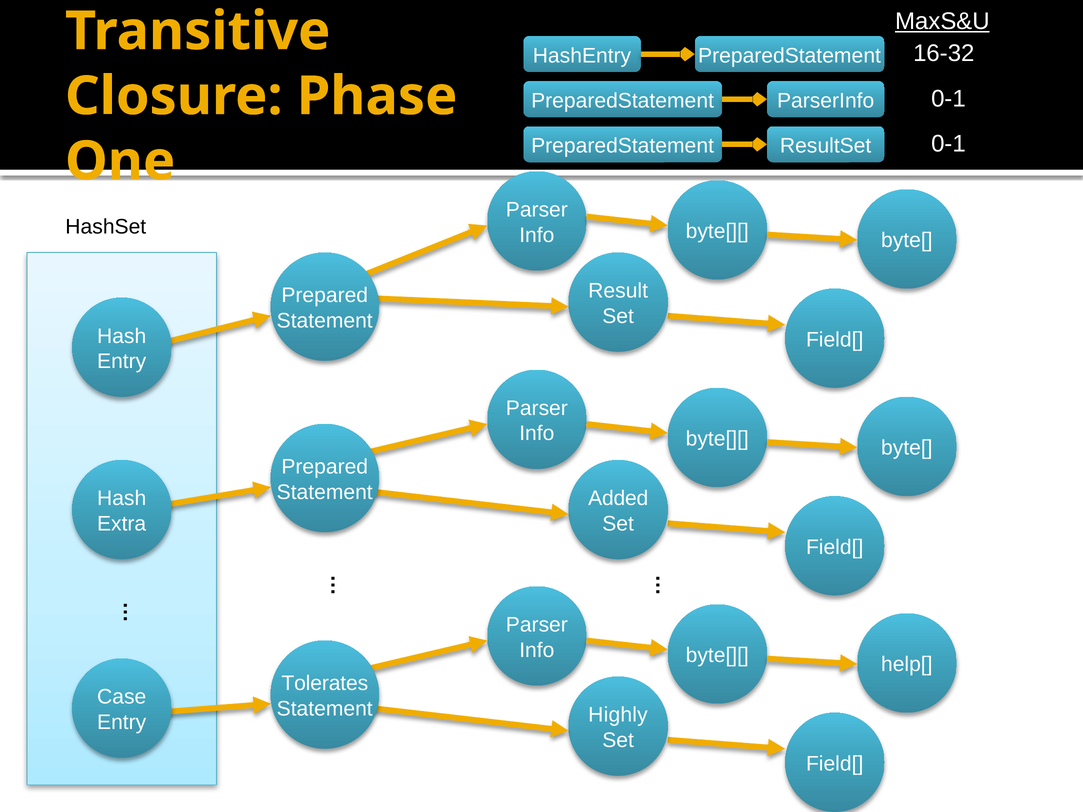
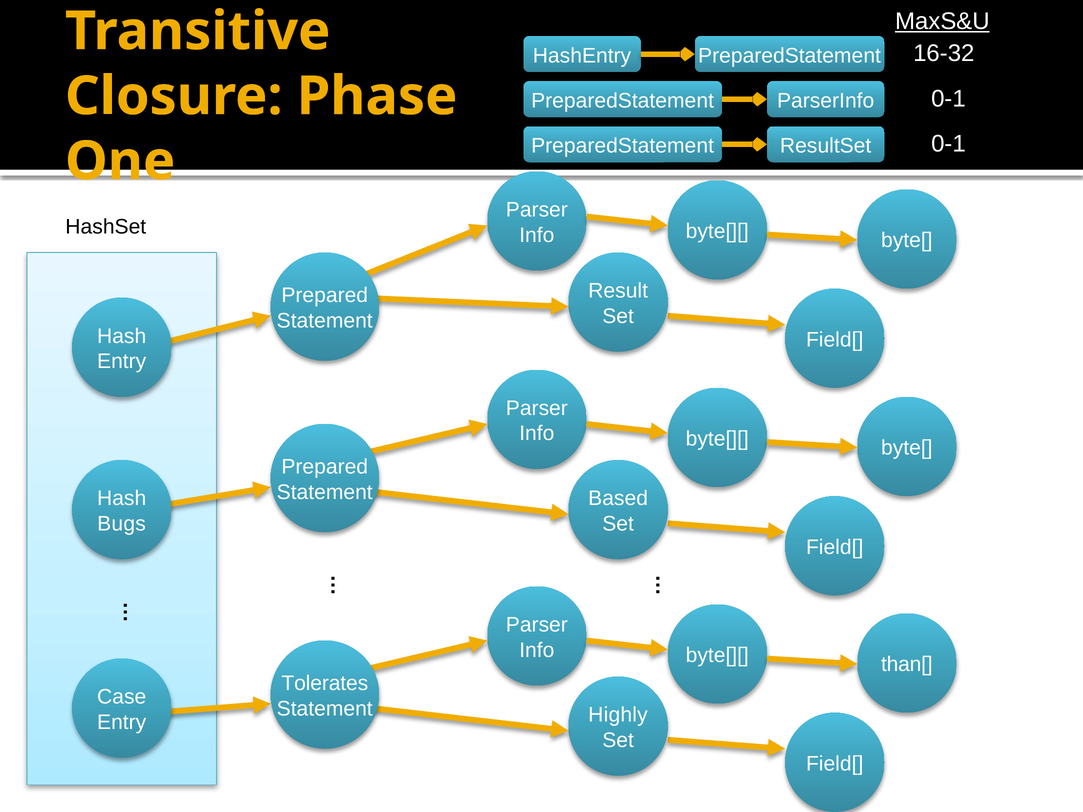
Added: Added -> Based
Extra: Extra -> Bugs
help[: help[ -> than[
